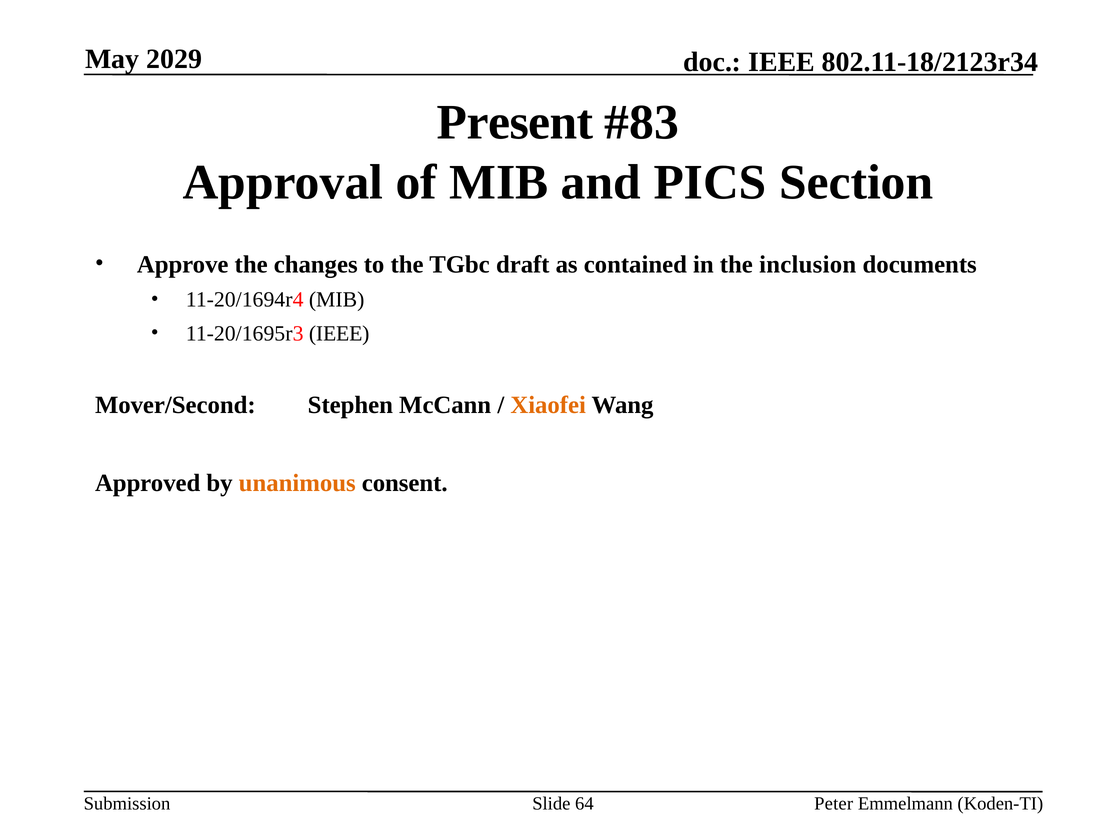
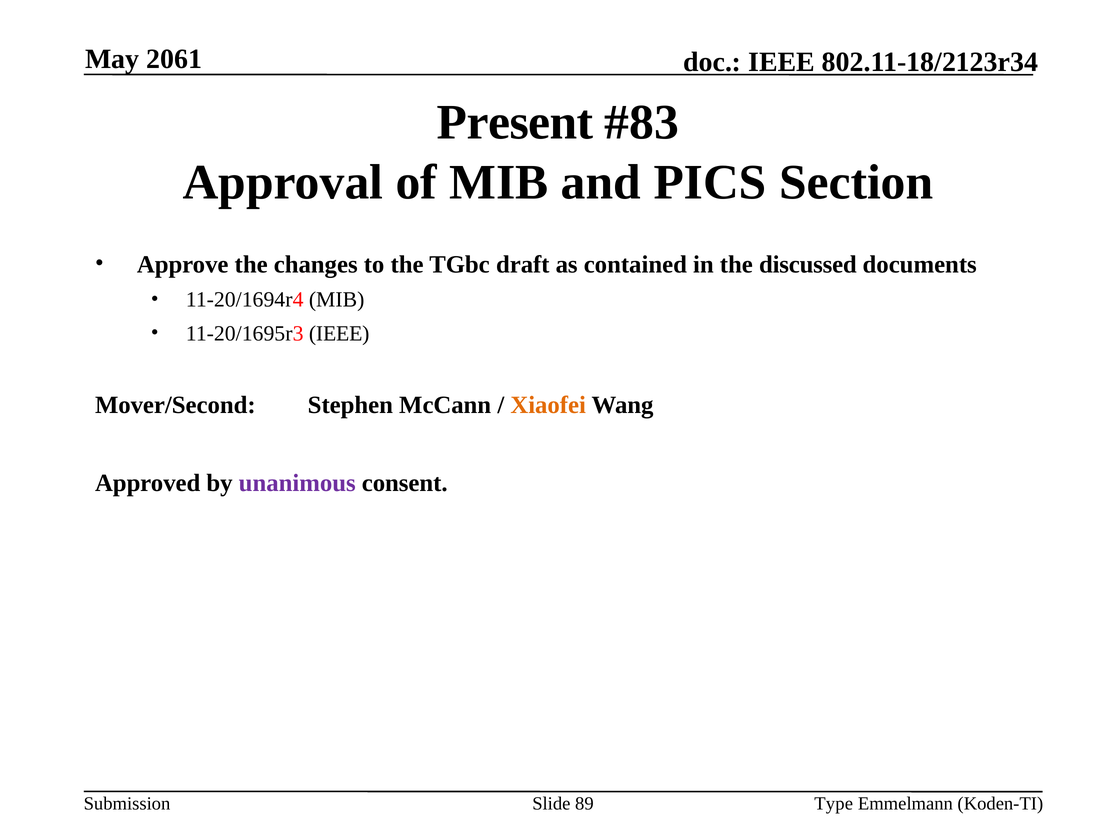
2029: 2029 -> 2061
inclusion: inclusion -> discussed
unanimous colour: orange -> purple
64: 64 -> 89
Peter: Peter -> Type
